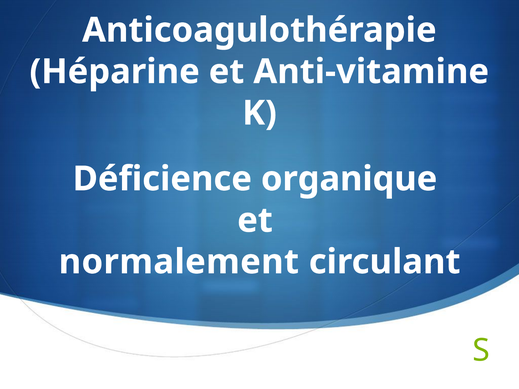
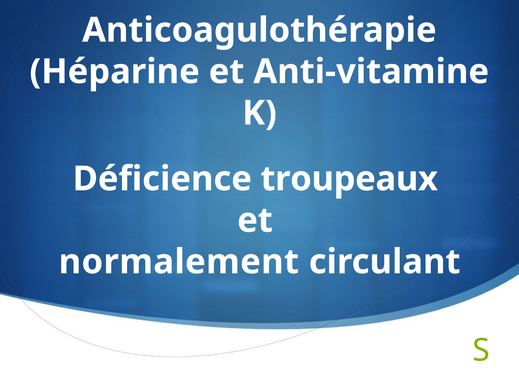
organique: organique -> troupeaux
